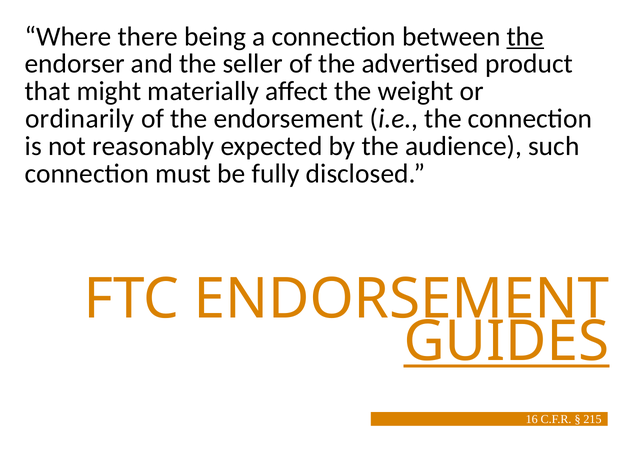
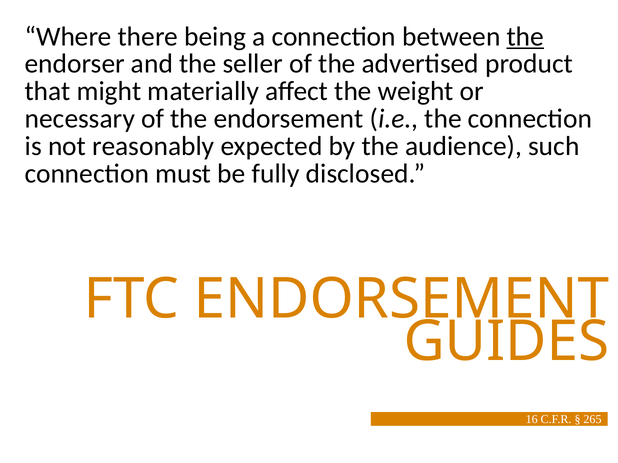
ordinarily: ordinarily -> necessary
GUIDES underline: present -> none
215: 215 -> 265
